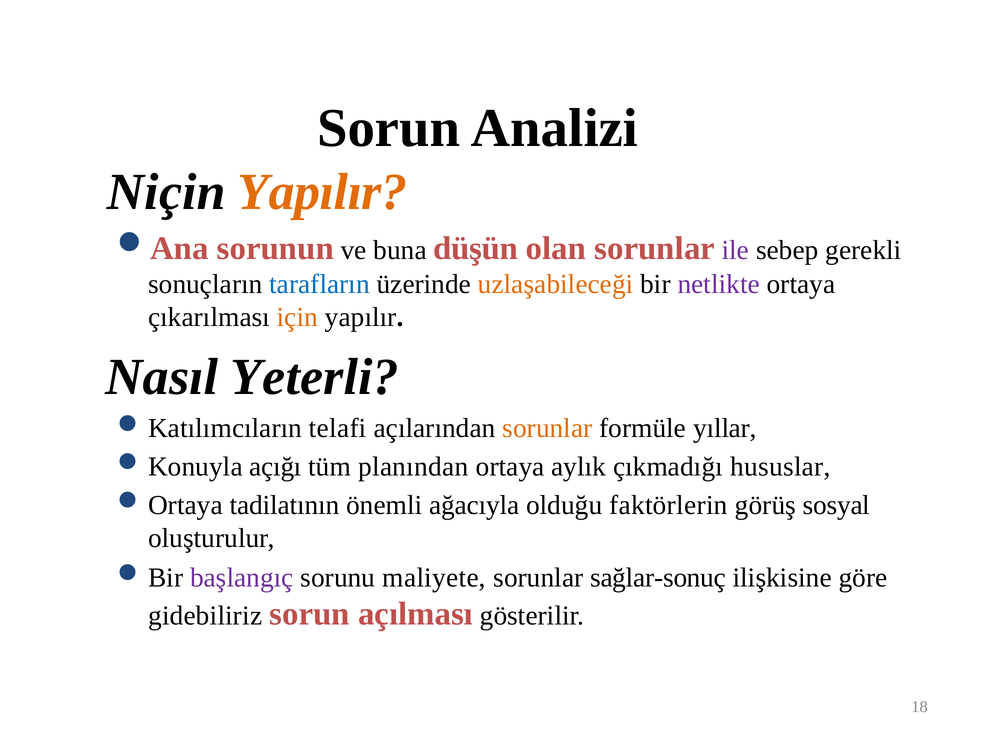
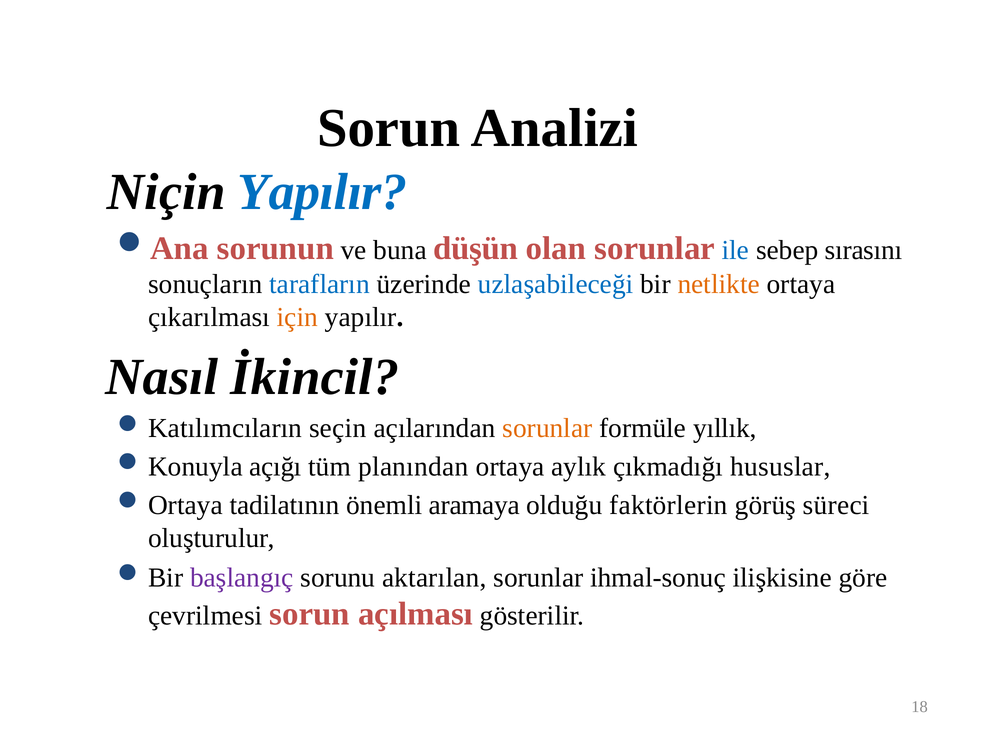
Yapılır at (322, 192) colour: orange -> blue
ile colour: purple -> blue
gerekli: gerekli -> sırasını
uzlaşabileceği colour: orange -> blue
netlikte colour: purple -> orange
Yeterli: Yeterli -> İkincil
telafi: telafi -> seçin
yıllar: yıllar -> yıllık
ağacıyla: ağacıyla -> aramaya
sosyal: sosyal -> süreci
maliyete: maliyete -> aktarılan
sağlar-sonuç: sağlar-sonuç -> ihmal-sonuç
gidebiliriz: gidebiliriz -> çevrilmesi
